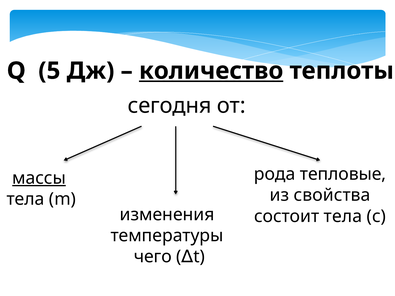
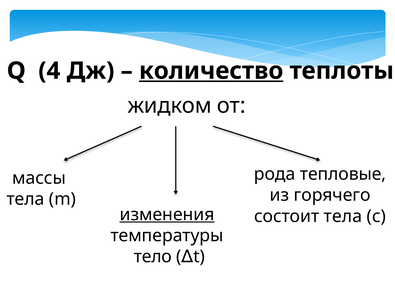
5: 5 -> 4
сегодня: сегодня -> жидком
массы underline: present -> none
свойства: свойства -> горячего
изменения underline: none -> present
чего: чего -> тело
